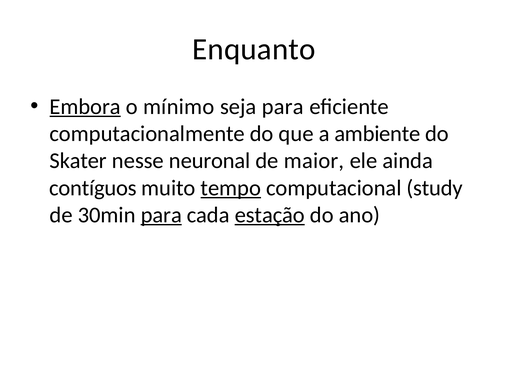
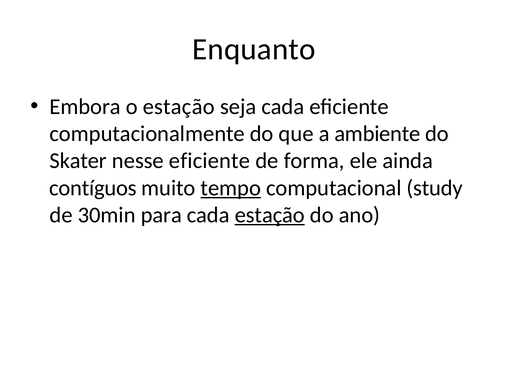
Embora underline: present -> none
o mínimo: mínimo -> estação
seja para: para -> cada
nesse neuronal: neuronal -> eficiente
maior: maior -> forma
para at (161, 215) underline: present -> none
